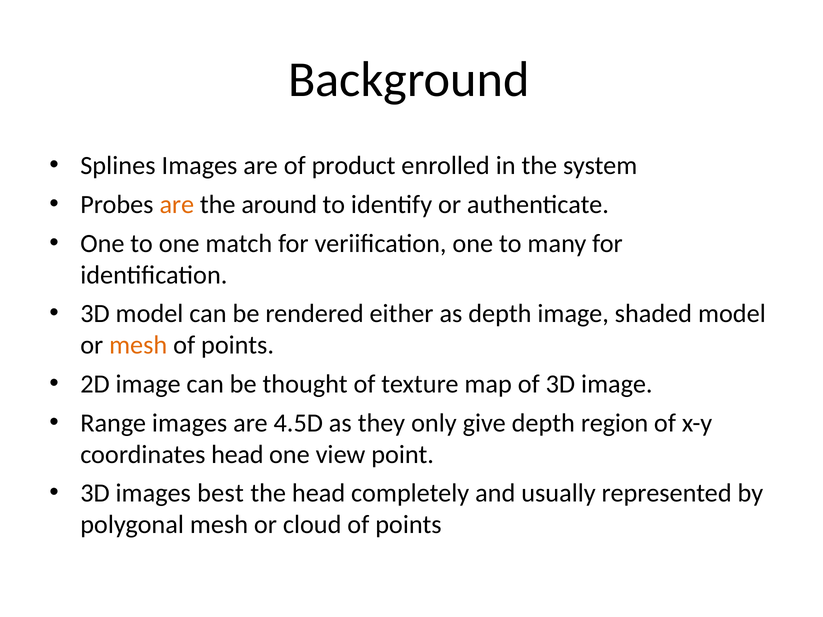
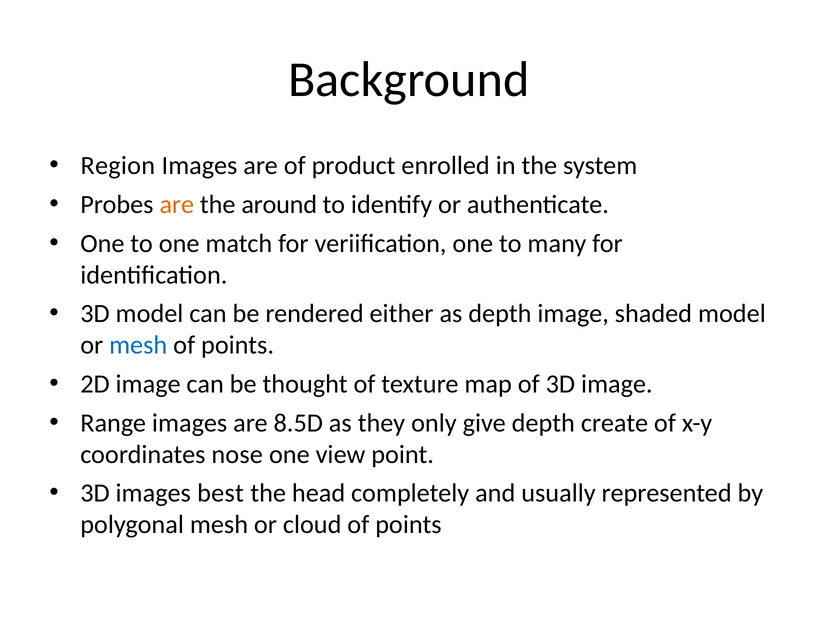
Splines: Splines -> Region
mesh at (138, 345) colour: orange -> blue
4.5D: 4.5D -> 8.5D
region: region -> create
coordinates head: head -> nose
